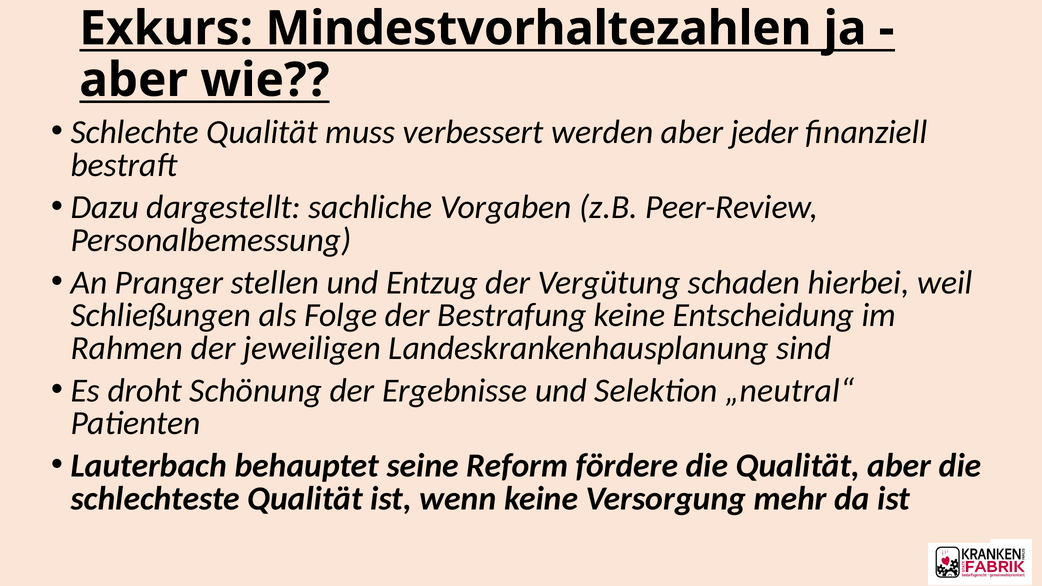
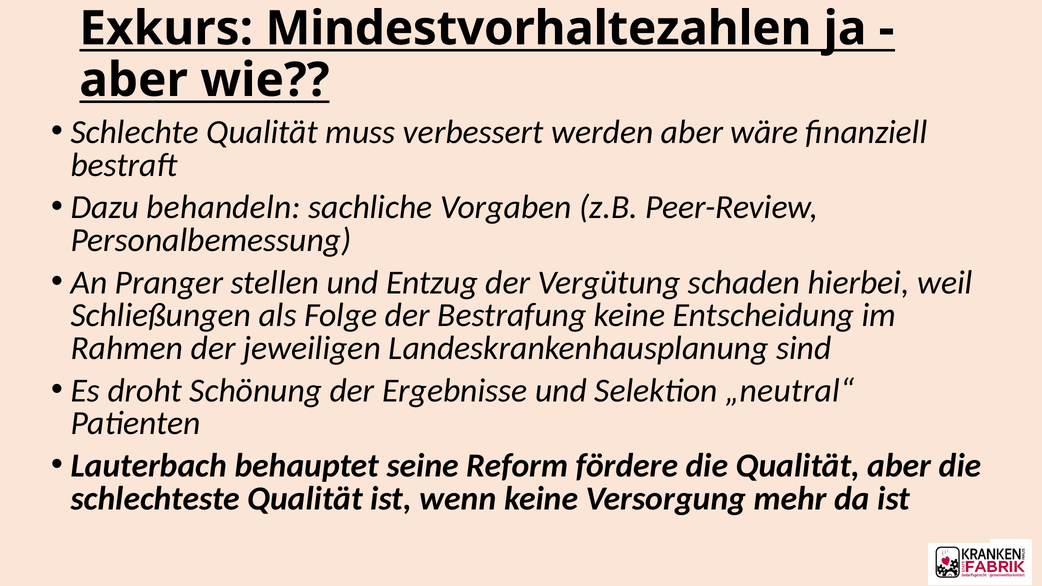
jeder: jeder -> wäre
dargestellt: dargestellt -> behandeln
